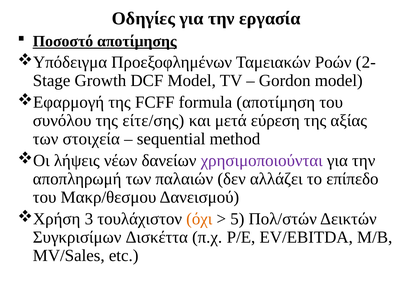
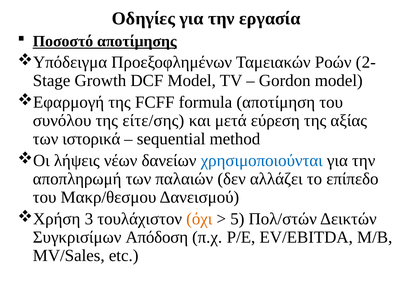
στοιχεία: στοιχεία -> ιστορικά
χρησιμοποιούνται colour: purple -> blue
Δισκέττα: Δισκέττα -> Απόδοση
